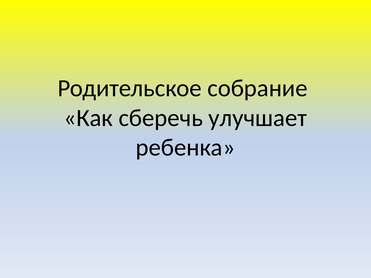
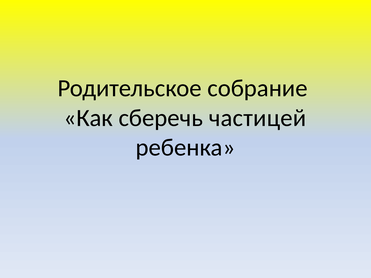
улучшает: улучшает -> частицей
